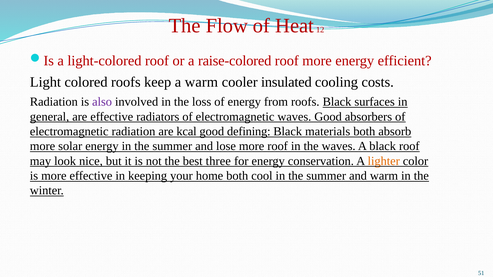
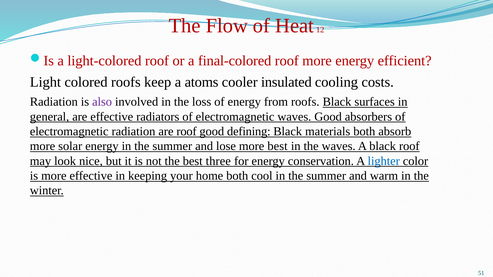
raise-colored: raise-colored -> final-colored
a warm: warm -> atoms
are kcal: kcal -> roof
more roof: roof -> best
lighter colour: orange -> blue
